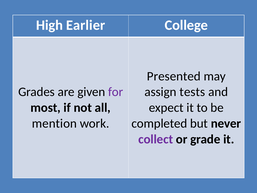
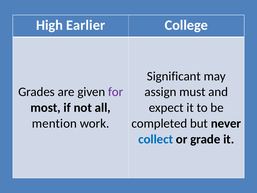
Presented: Presented -> Significant
tests: tests -> must
collect colour: purple -> blue
